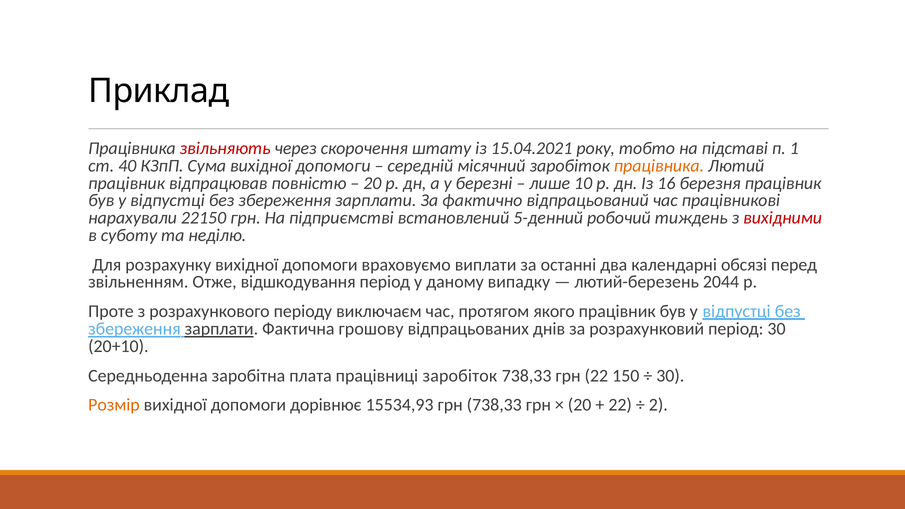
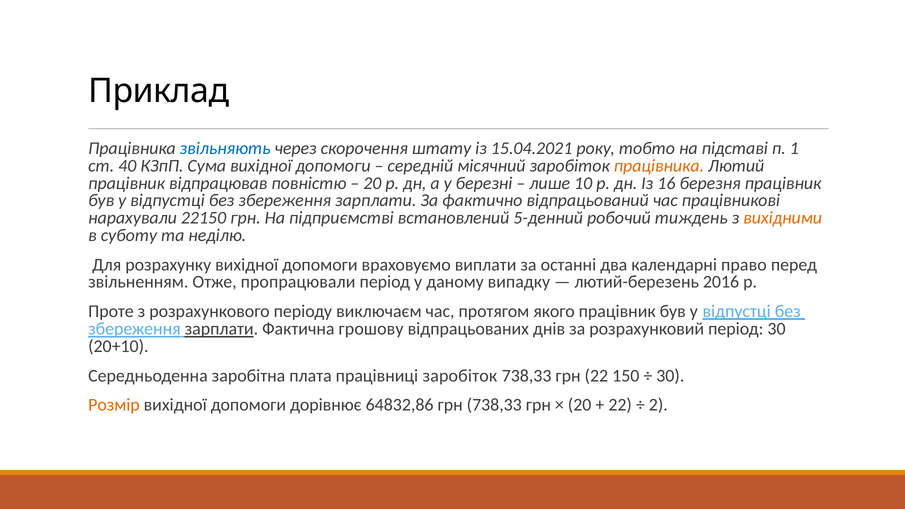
звільняють colour: red -> blue
вихідними colour: red -> orange
обсязі: обсязі -> право
відшкодування: відшкодування -> пропрацювали
2044: 2044 -> 2016
15534,93: 15534,93 -> 64832,86
